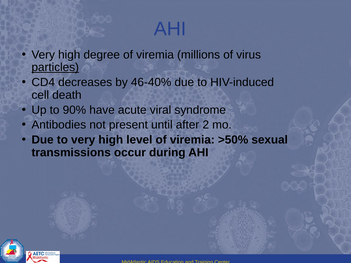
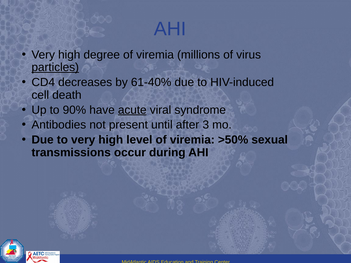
46-40%: 46-40% -> 61-40%
acute underline: none -> present
2: 2 -> 3
